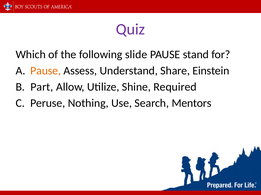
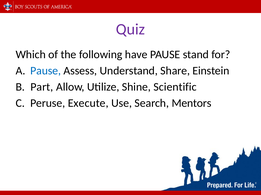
slide: slide -> have
Pause at (46, 71) colour: orange -> blue
Required: Required -> Scientific
Nothing: Nothing -> Execute
